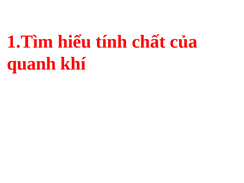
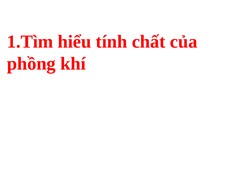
quanh: quanh -> phồng
